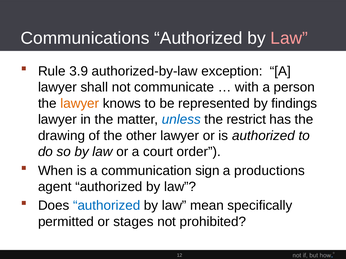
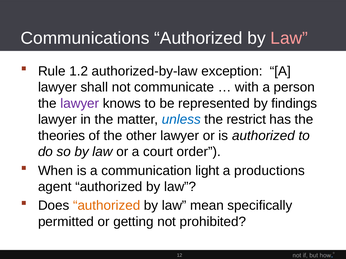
3.9: 3.9 -> 1.2
lawyer at (80, 104) colour: orange -> purple
drawing: drawing -> theories
sign: sign -> light
authorized at (107, 206) colour: blue -> orange
stages: stages -> getting
